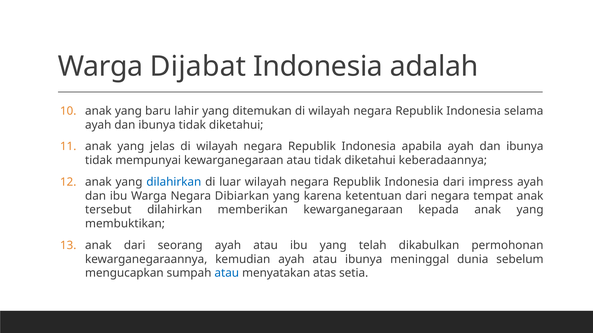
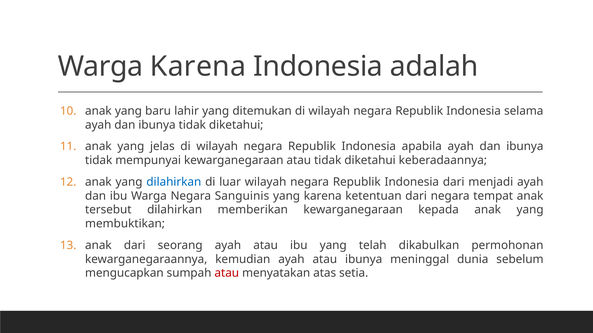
Warga Dijabat: Dijabat -> Karena
impress: impress -> menjadi
Dibiarkan: Dibiarkan -> Sanguinis
atau at (227, 274) colour: blue -> red
